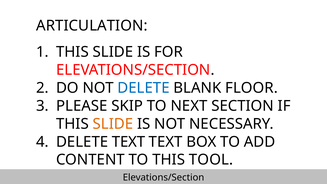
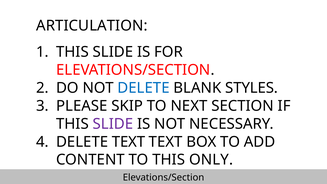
FLOOR: FLOOR -> STYLES
SLIDE at (113, 124) colour: orange -> purple
TOOL: TOOL -> ONLY
